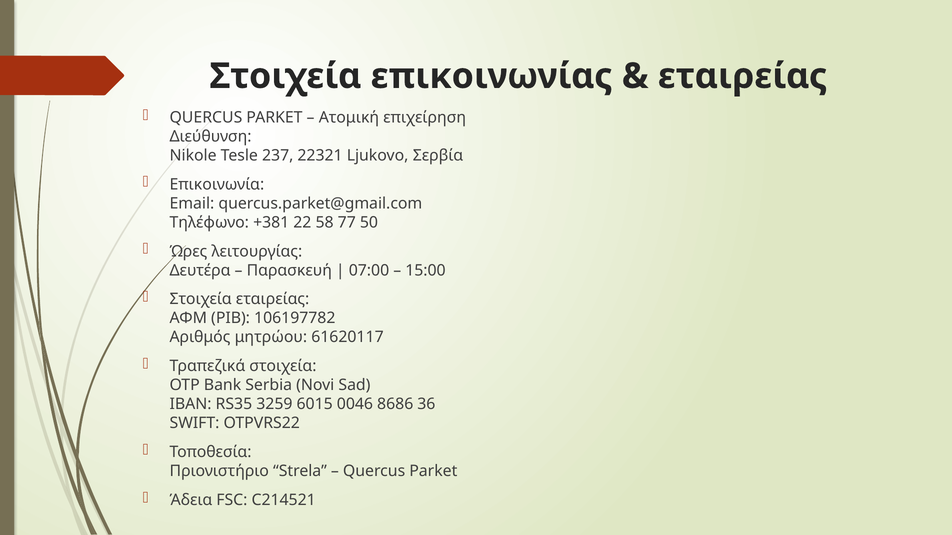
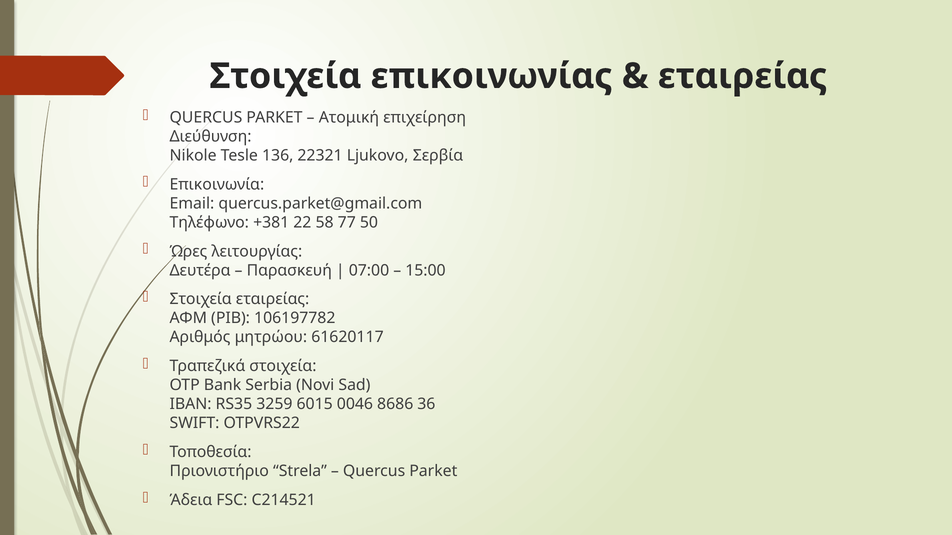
237: 237 -> 136
